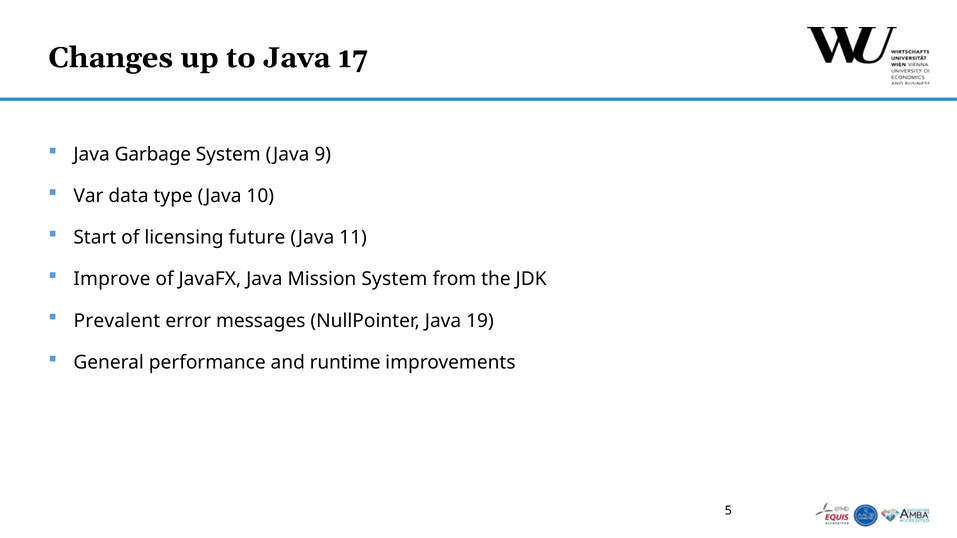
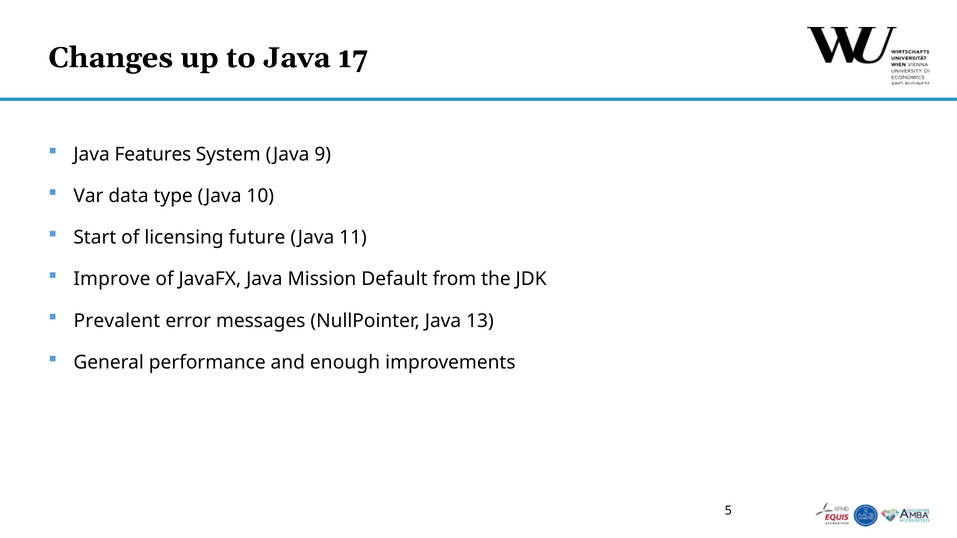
Garbage: Garbage -> Features
Mission System: System -> Default
19: 19 -> 13
runtime: runtime -> enough
